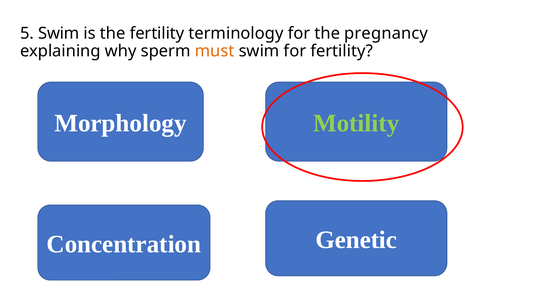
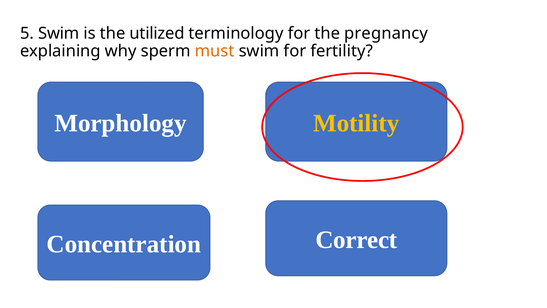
the fertility: fertility -> utilized
Motility colour: light green -> yellow
Genetic: Genetic -> Correct
